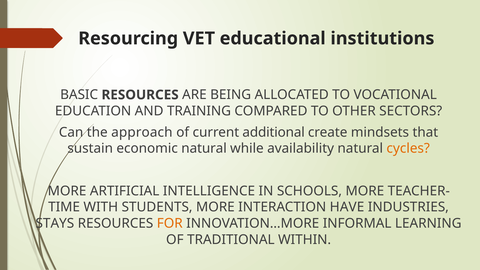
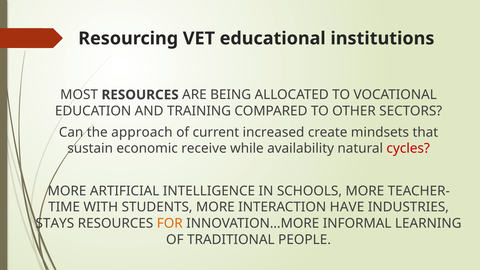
BASIC: BASIC -> MOST
additional: additional -> increased
economic natural: natural -> receive
cycles colour: orange -> red
WITHIN: WITHIN -> PEOPLE
